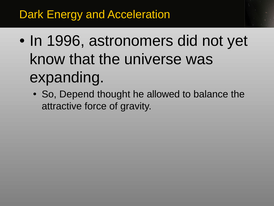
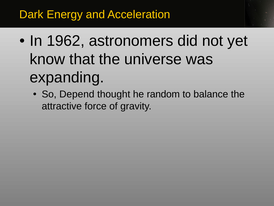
1996: 1996 -> 1962
allowed: allowed -> random
